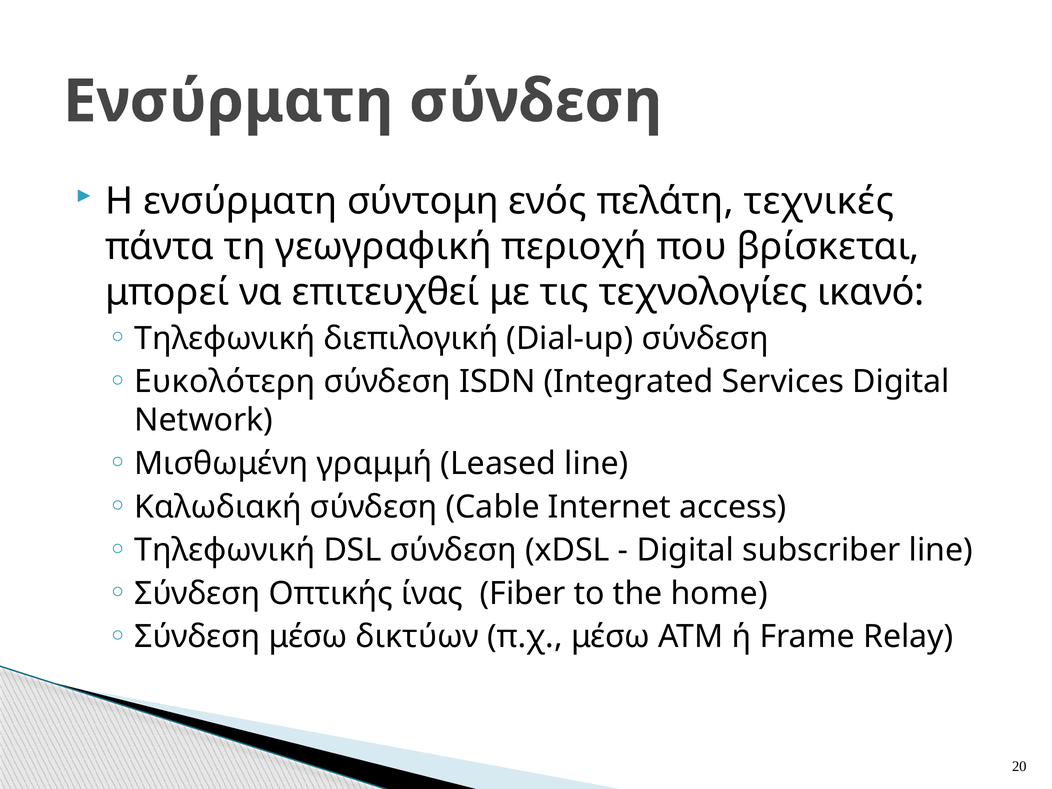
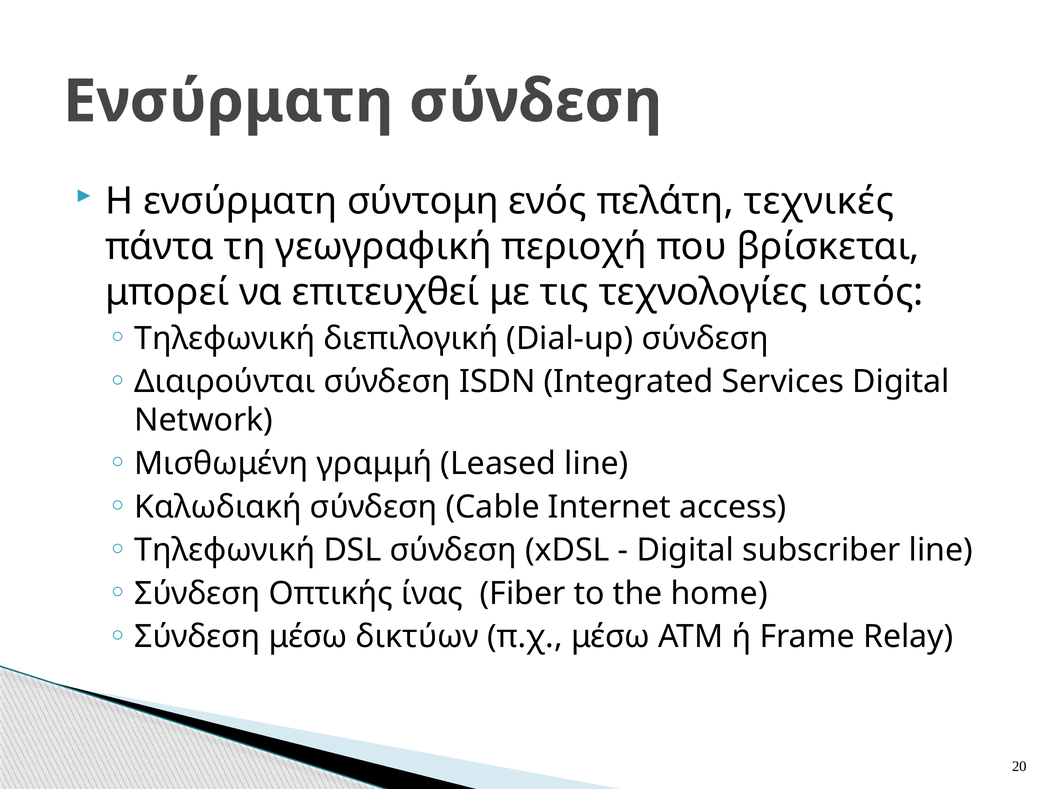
ικανό: ικανό -> ιστός
Ευκολότερη: Ευκολότερη -> Διαιρούνται
